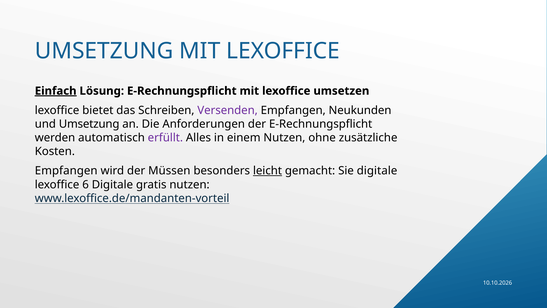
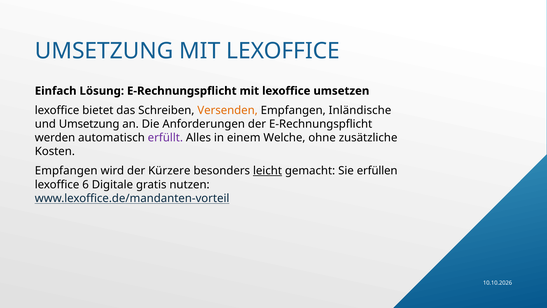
Einfach underline: present -> none
Versenden colour: purple -> orange
Neukunden: Neukunden -> Inländische
einem Nutzen: Nutzen -> Welche
Müssen: Müssen -> Kürzere
Sie digitale: digitale -> erfüllen
